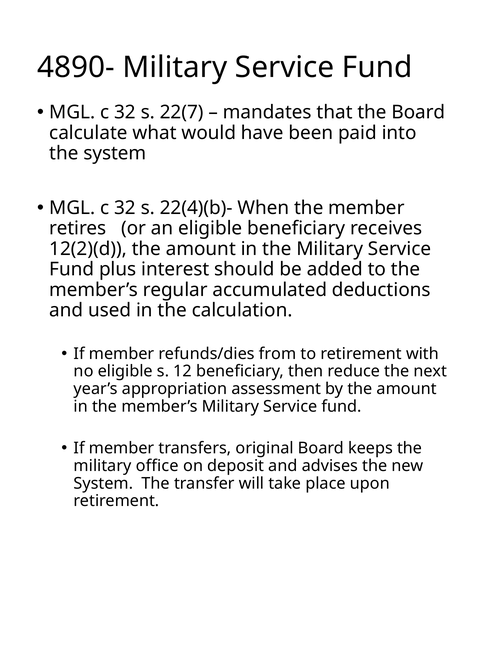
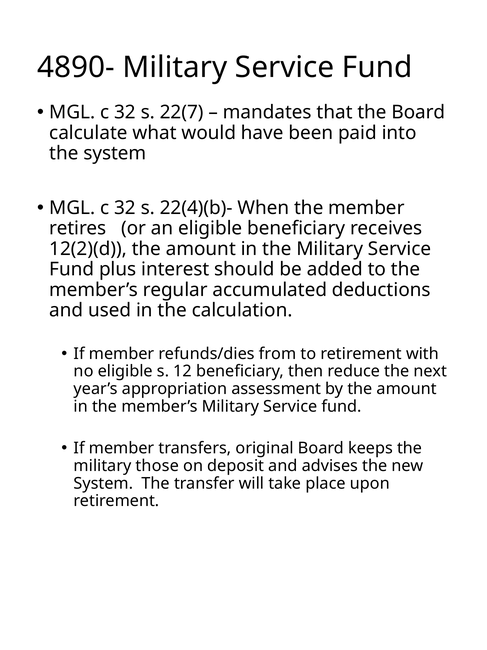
office: office -> those
